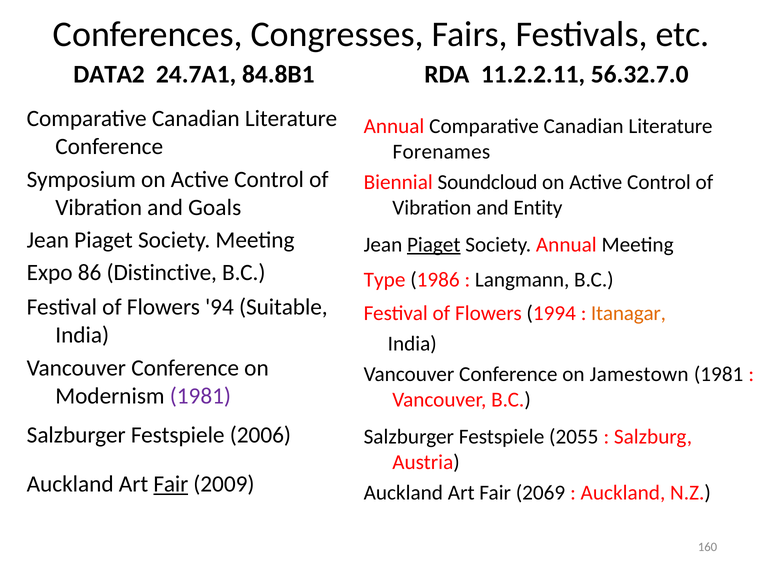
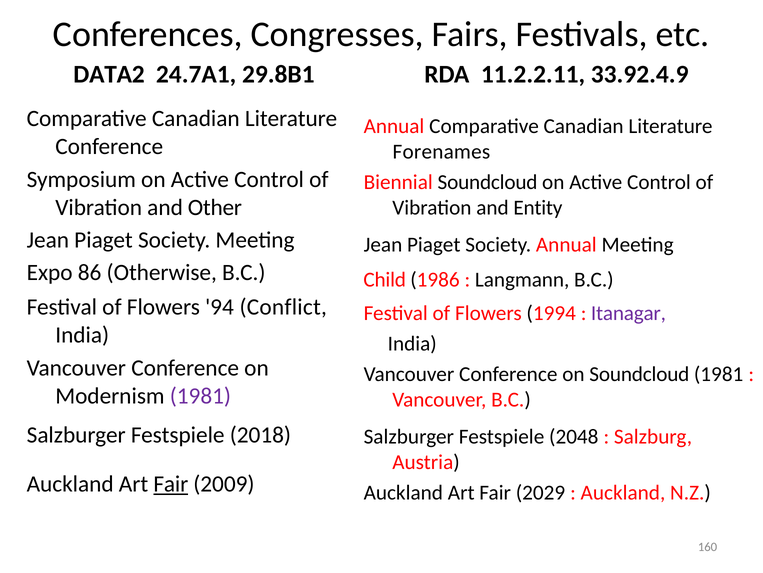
84.8B1: 84.8B1 -> 29.8B1
56.32.7.0: 56.32.7.0 -> 33.92.4.9
Goals: Goals -> Other
Piaget at (434, 244) underline: present -> none
Distinctive: Distinctive -> Otherwise
Type: Type -> Child
Suitable: Suitable -> Conflict
Itanagar colour: orange -> purple
on Jamestown: Jamestown -> Soundcloud
2006: 2006 -> 2018
2055: 2055 -> 2048
2069: 2069 -> 2029
